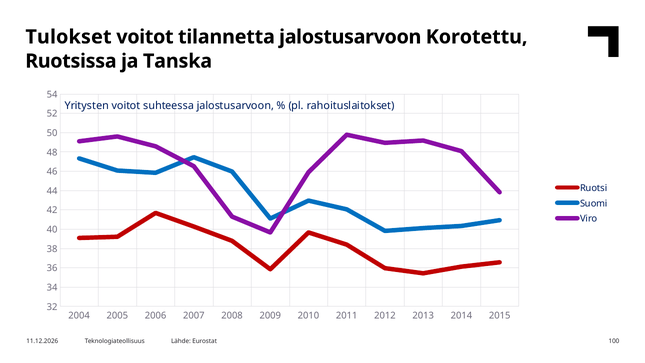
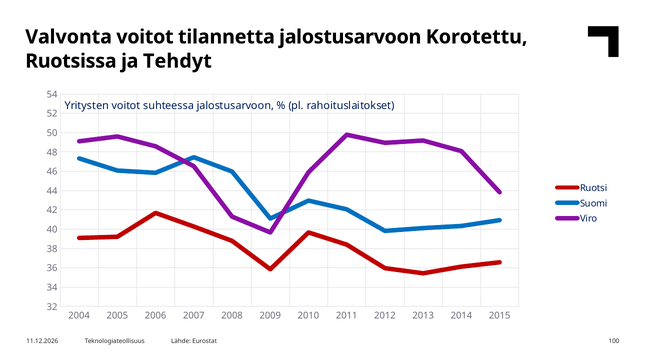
Tulokset: Tulokset -> Valvonta
Tanska: Tanska -> Tehdyt
